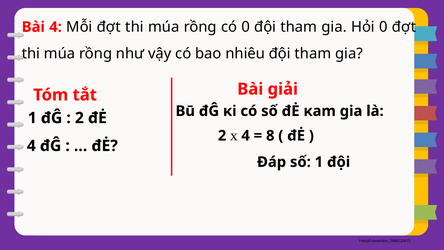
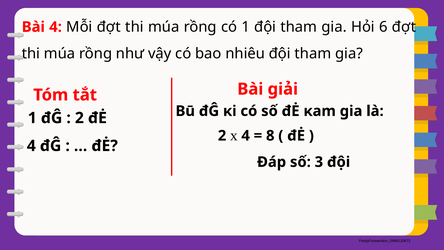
có 0: 0 -> 1
Hỏi 0: 0 -> 6
số 1: 1 -> 3
